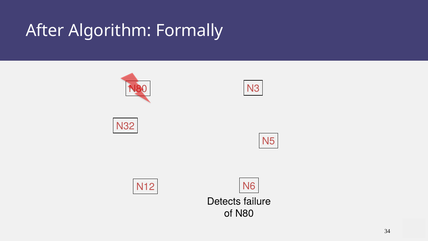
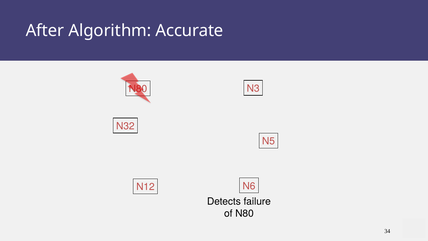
Formally: Formally -> Accurate
